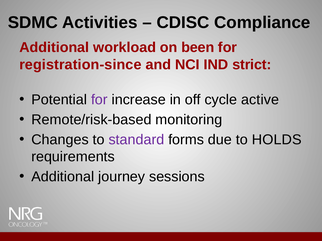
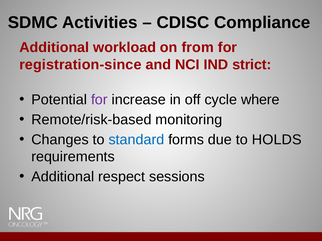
been: been -> from
active: active -> where
standard colour: purple -> blue
journey: journey -> respect
